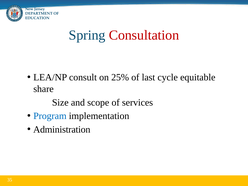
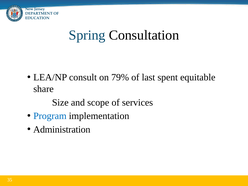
Consultation colour: red -> black
25%: 25% -> 79%
cycle: cycle -> spent
